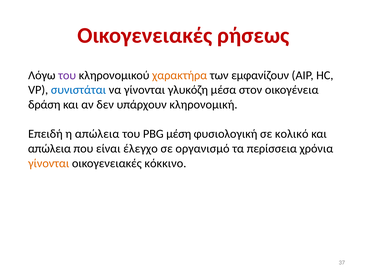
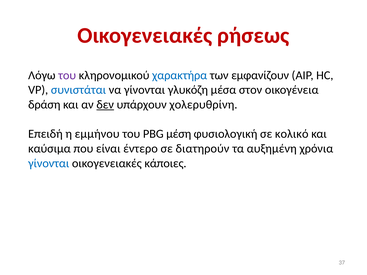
χαρακτήρα colour: orange -> blue
δεν underline: none -> present
κληρονομική: κληρονομική -> χολερυθρίνη
η απώλεια: απώλεια -> εμμήνου
απώλεια at (49, 149): απώλεια -> καύσιμα
έλεγχο: έλεγχο -> έντερο
οργανισμό: οργανισμό -> διατηρούν
περίσσεια: περίσσεια -> αυξημένη
γίνονται at (49, 163) colour: orange -> blue
κόκκινο: κόκκινο -> κάποιες
